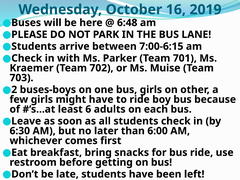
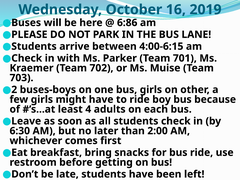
6:48: 6:48 -> 6:86
7:00-6:15: 7:00-6:15 -> 4:00-6:15
6: 6 -> 4
6:00: 6:00 -> 2:00
